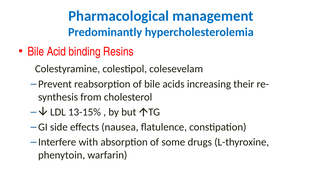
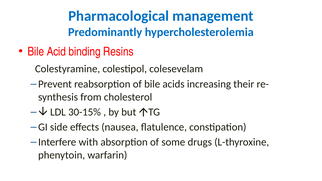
13-15%: 13-15% -> 30-15%
